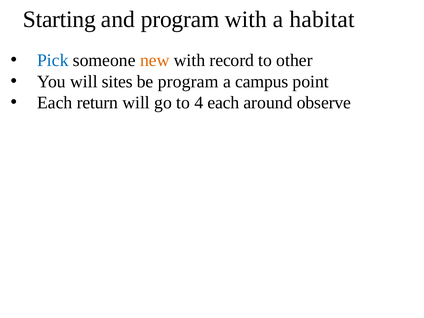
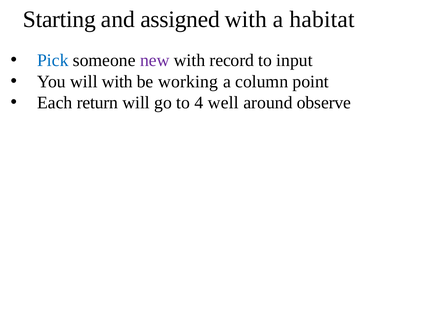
and program: program -> assigned
new colour: orange -> purple
other: other -> input
will sites: sites -> with
be program: program -> working
campus: campus -> column
4 each: each -> well
